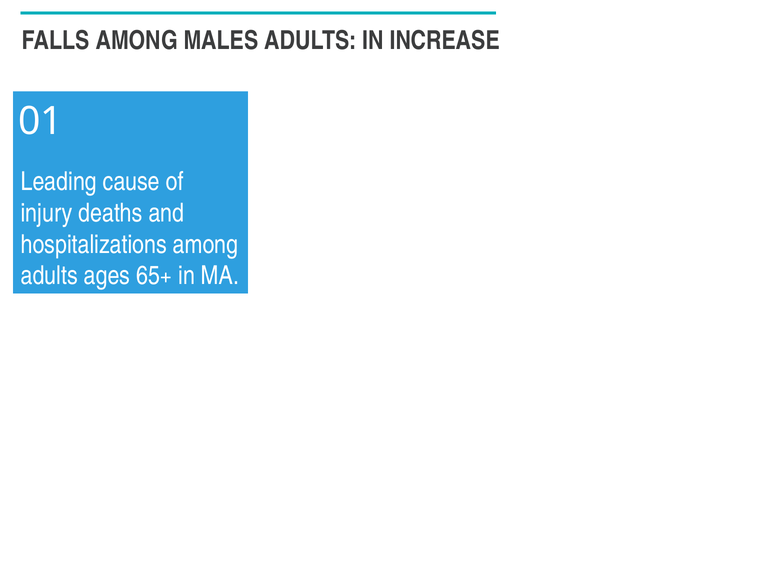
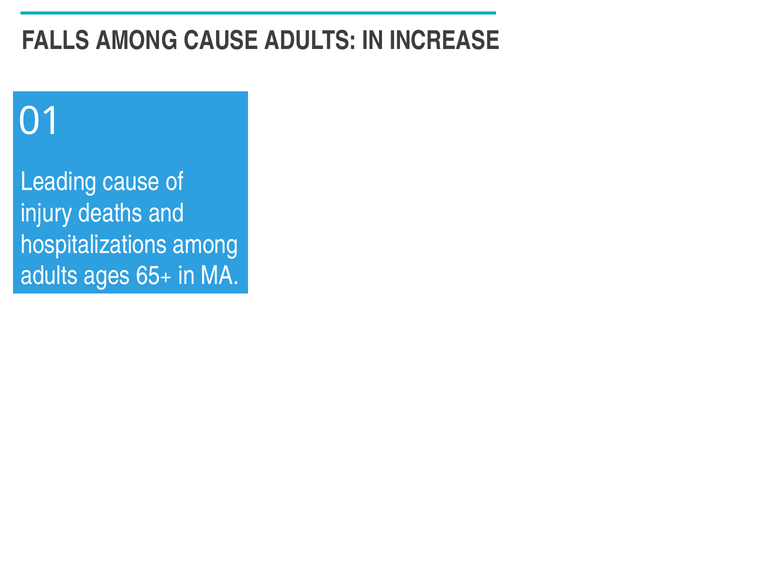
AMONG MALES: MALES -> CAUSE
